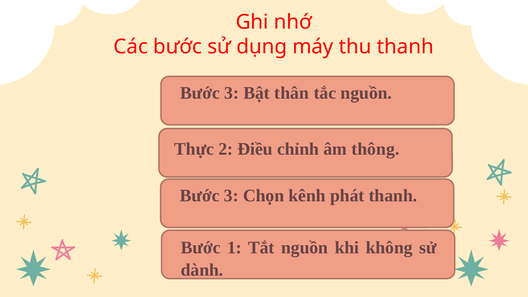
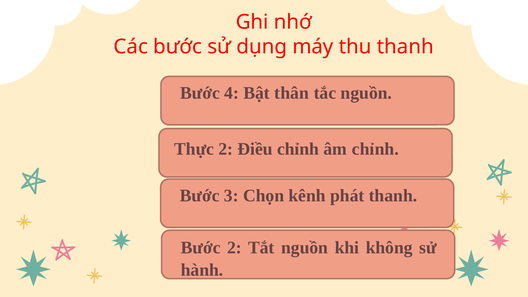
3 at (232, 93): 3 -> 4
âm thông: thông -> chỉnh
Bước 1: 1 -> 2
dành: dành -> hành
